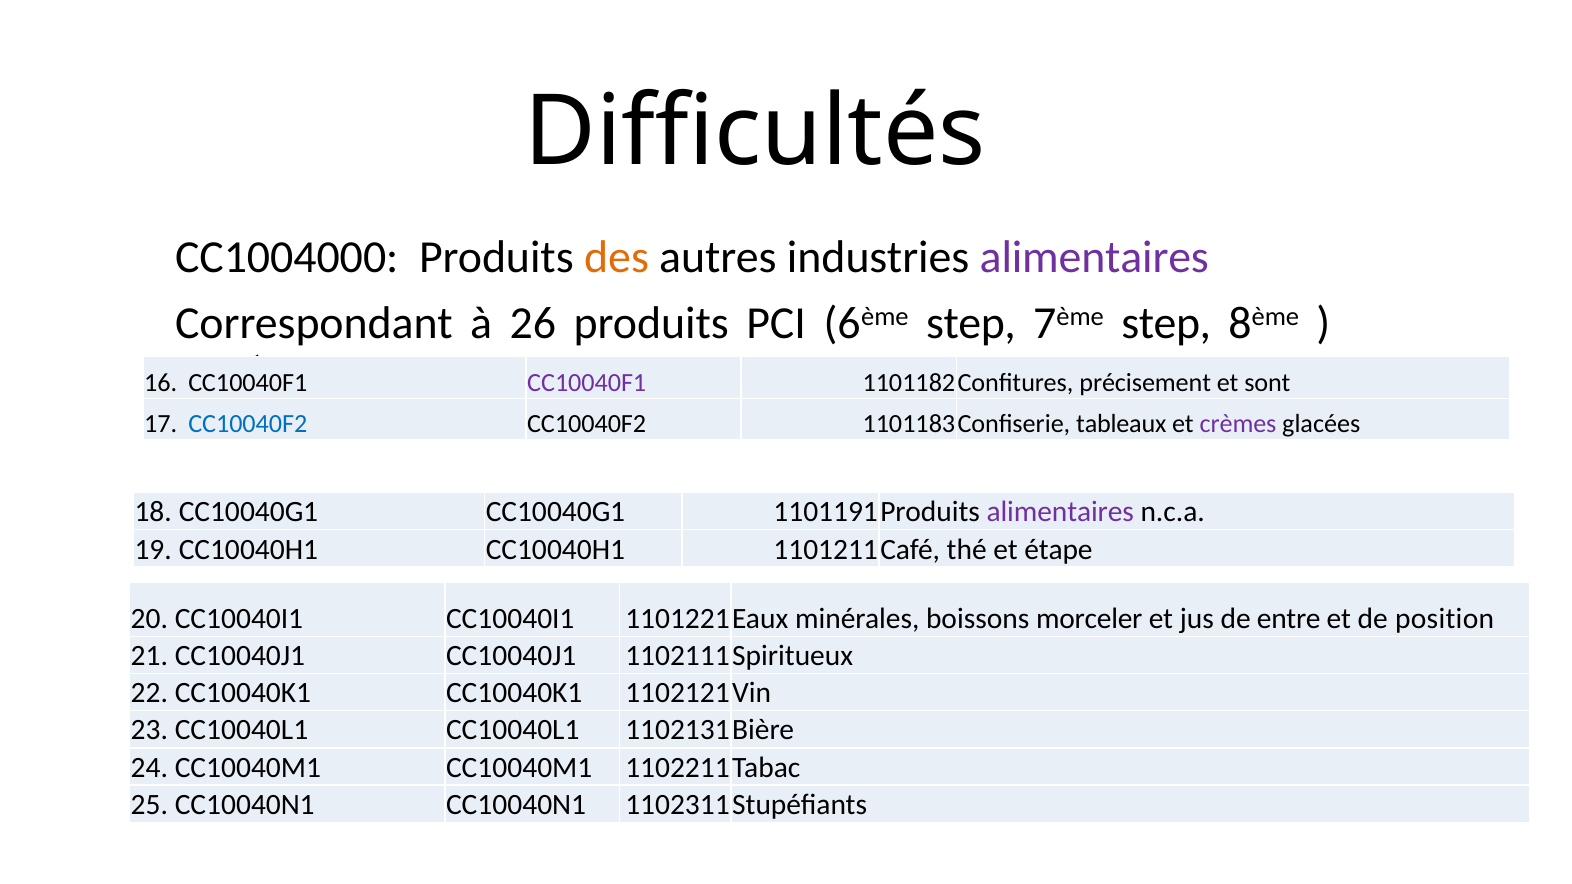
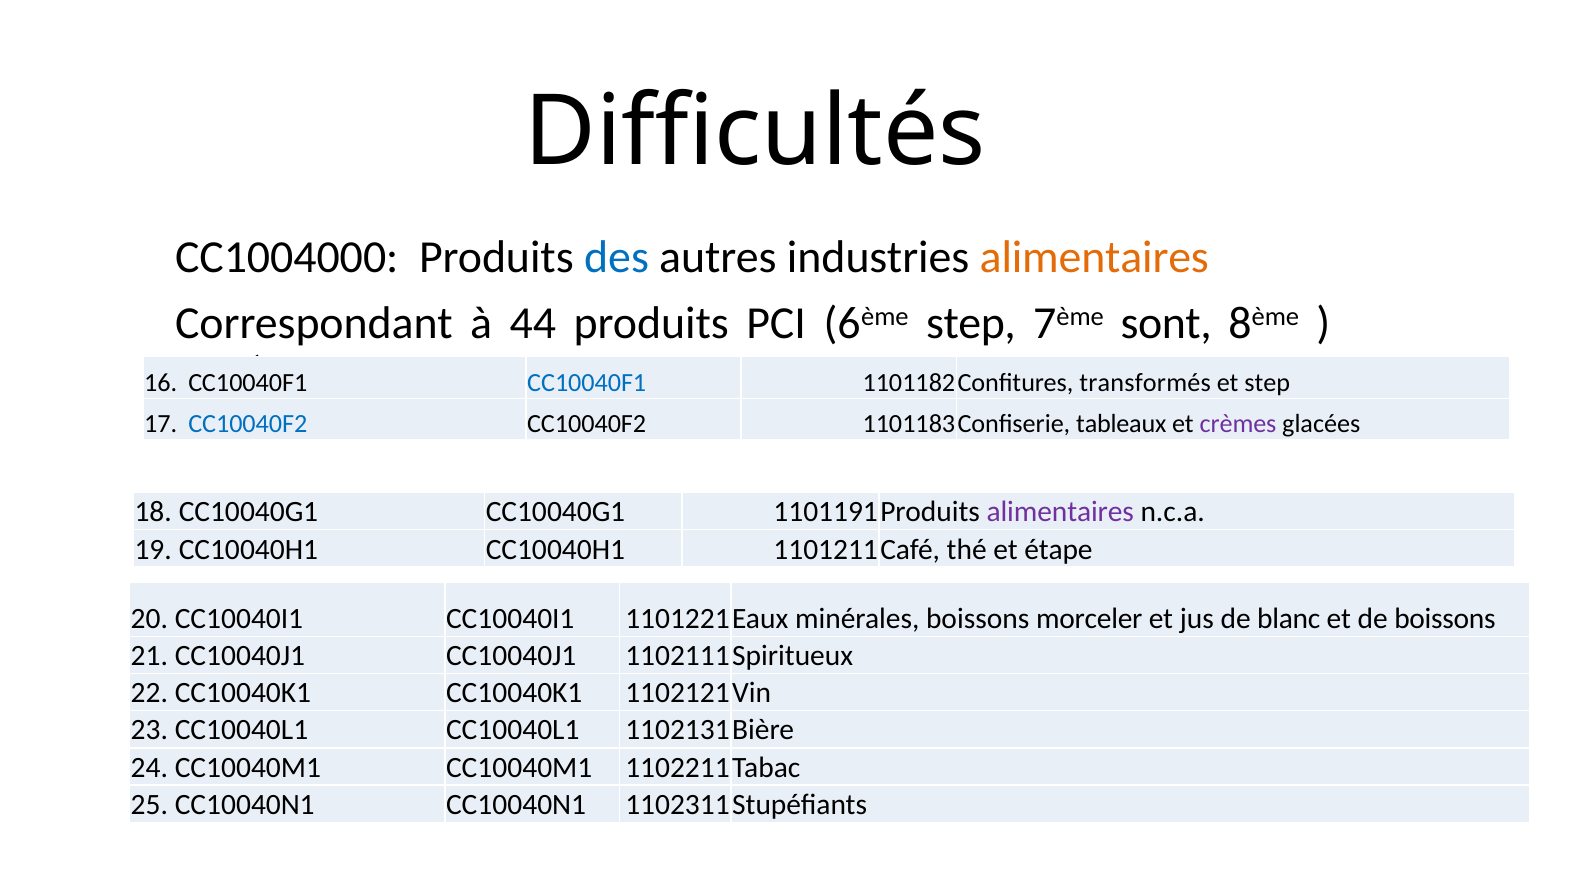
des colour: orange -> blue
alimentaires at (1094, 258) colour: purple -> orange
26: 26 -> 44
7ème step: step -> sont
CC10040F1 at (587, 383) colour: purple -> blue
précisement: précisement -> transformés
et sont: sont -> step
entre: entre -> blanc
de position: position -> boissons
